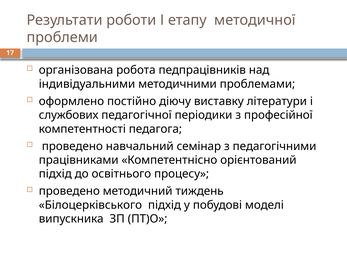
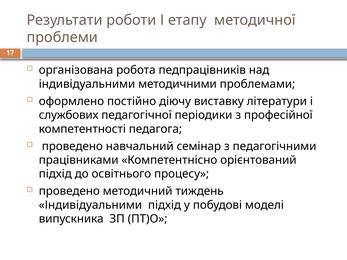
Білоцерківського at (90, 205): Білоцерківського -> Індивідуальними
